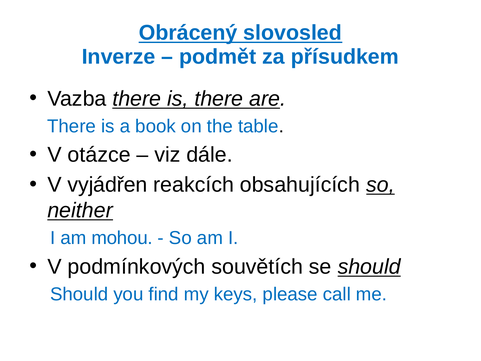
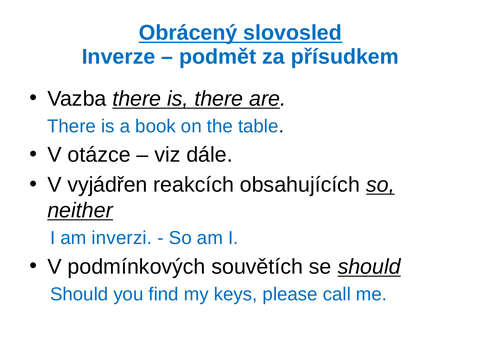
mohou: mohou -> inverzi
